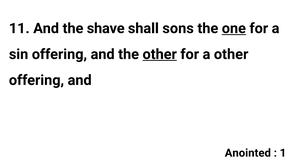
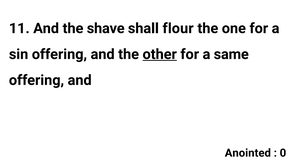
sons: sons -> flour
one underline: present -> none
a other: other -> same
1: 1 -> 0
